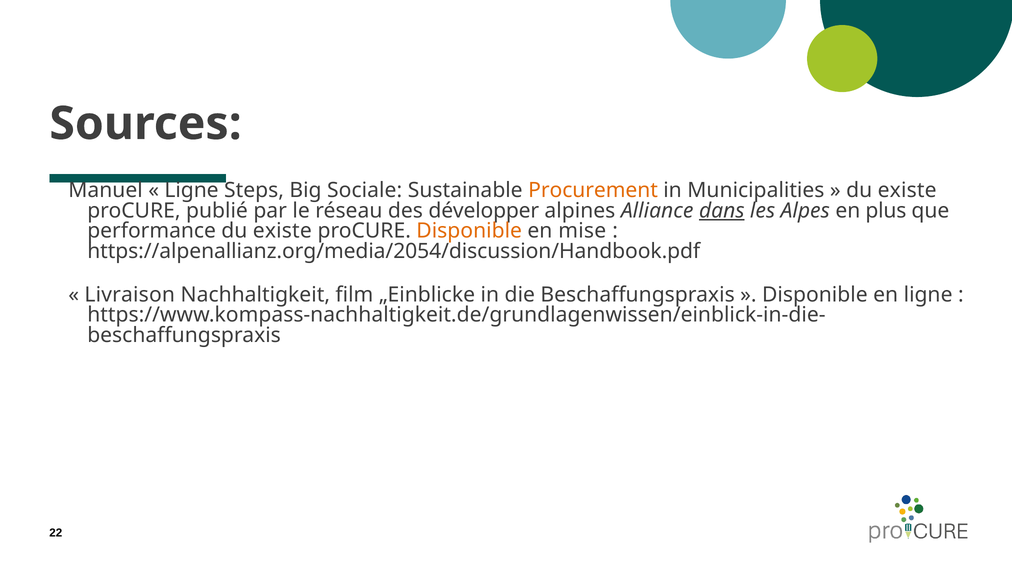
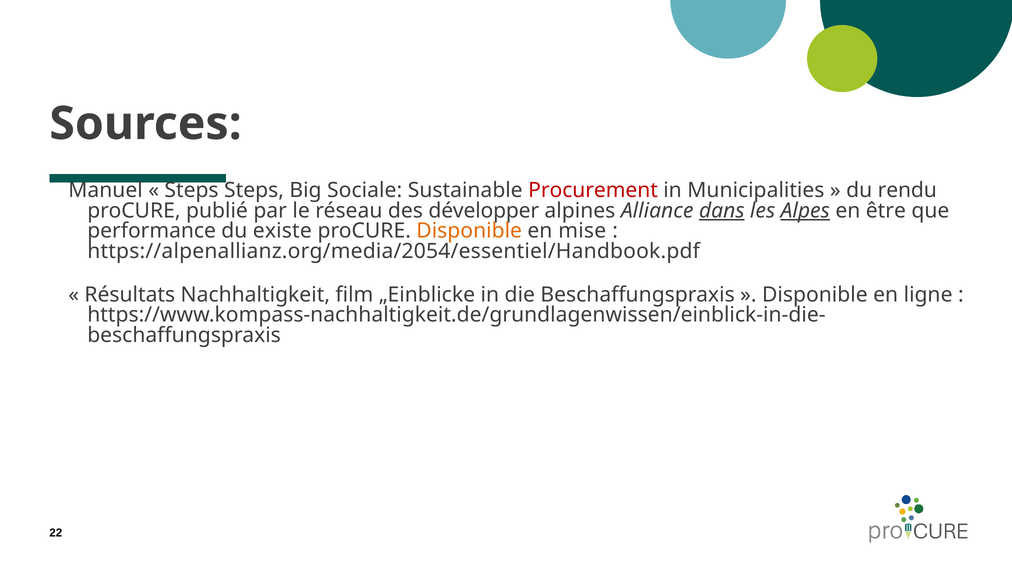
Ligne at (192, 191): Ligne -> Steps
Procurement colour: orange -> red
existe at (907, 191): existe -> rendu
Alpes underline: none -> present
plus: plus -> être
https://alpenallianz.org/media/2054/discussion/Handbook.pdf: https://alpenallianz.org/media/2054/discussion/Handbook.pdf -> https://alpenallianz.org/media/2054/essentiel/Handbook.pdf
Livraison: Livraison -> Résultats
